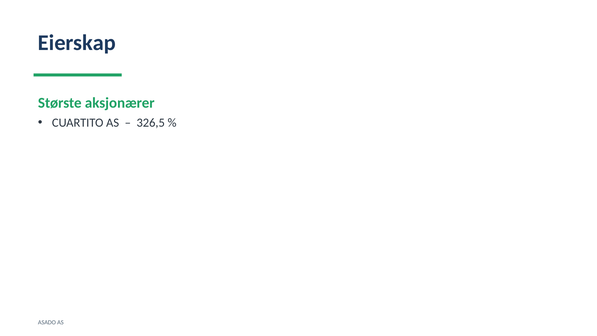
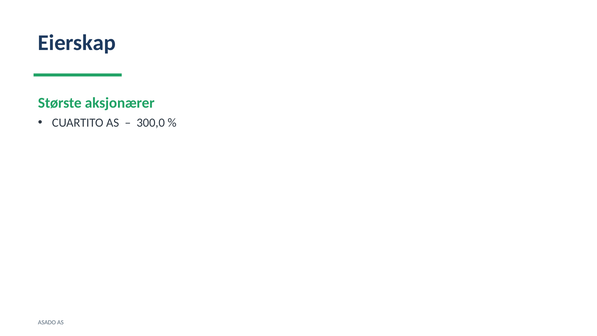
326,5: 326,5 -> 300,0
